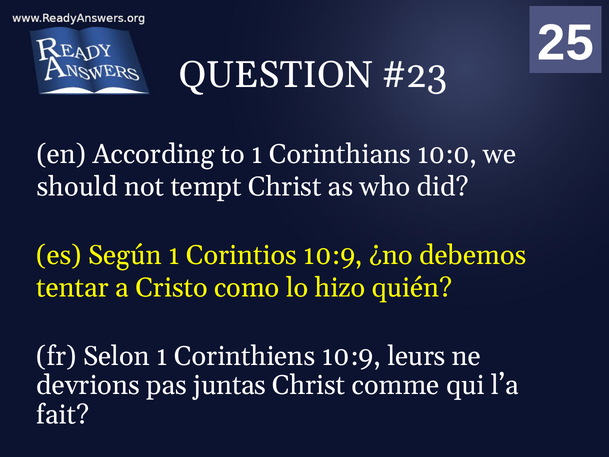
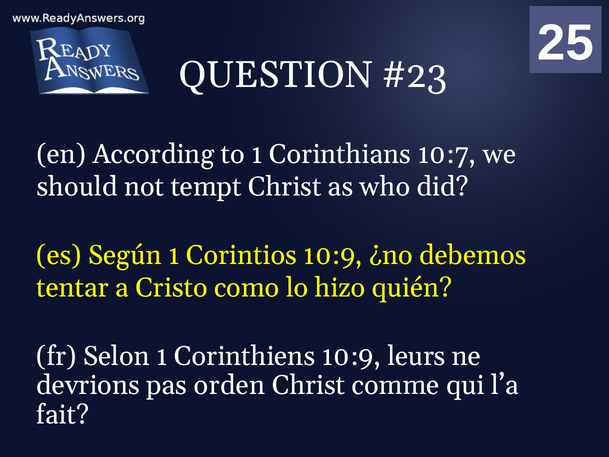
10:0: 10:0 -> 10:7
juntas: juntas -> orden
